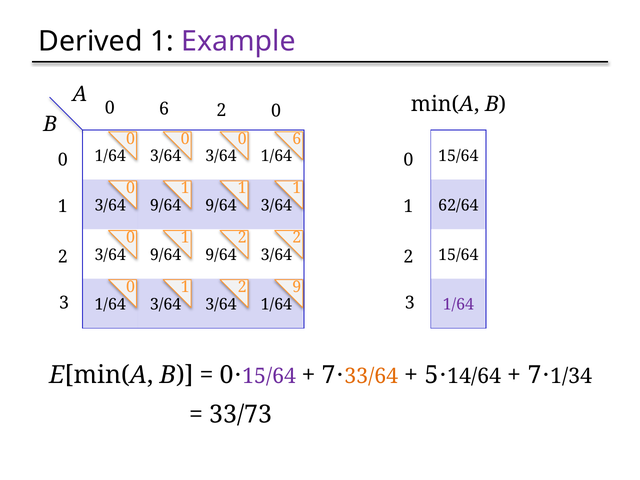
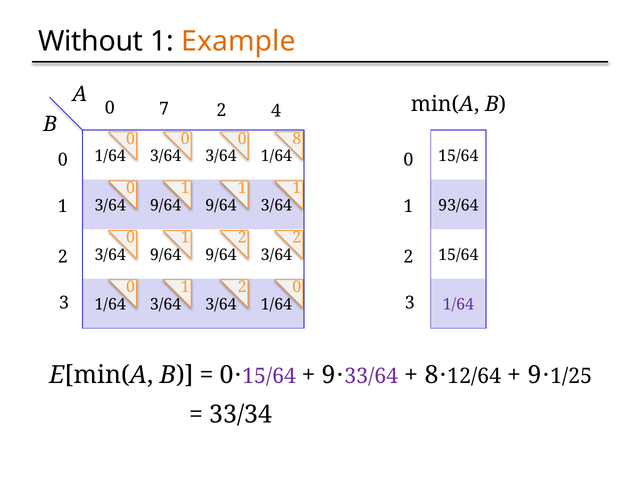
Derived: Derived -> Without
Example colour: purple -> orange
6 at (164, 109): 6 -> 7
2 0: 0 -> 4
6 at (297, 139): 6 -> 8
62/64: 62/64 -> 93/64
2 9: 9 -> 0
7 at (329, 375): 7 -> 9
33/64 colour: orange -> purple
5 at (432, 375): 5 -> 8
14/64: 14/64 -> 12/64
7 at (535, 375): 7 -> 9
1/34: 1/34 -> 1/25
33/73: 33/73 -> 33/34
